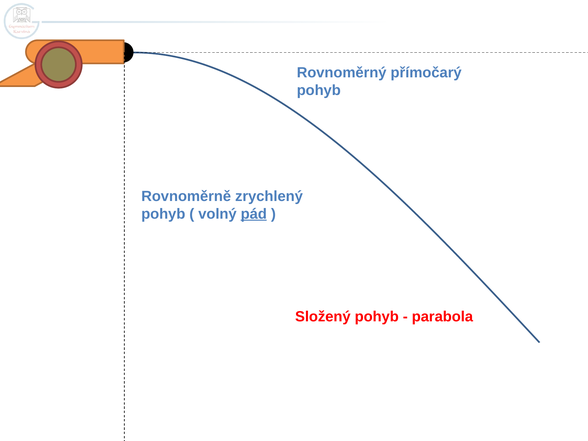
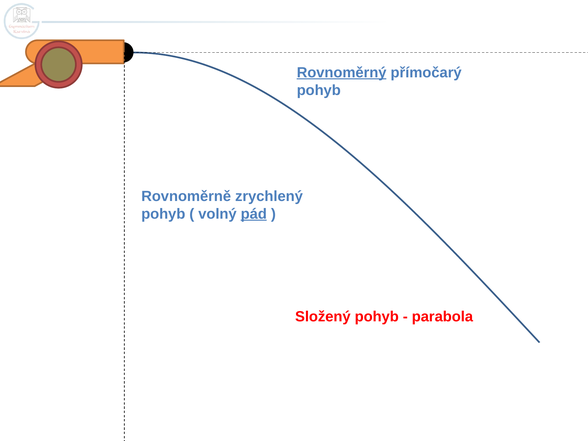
Rovnoměrný underline: none -> present
